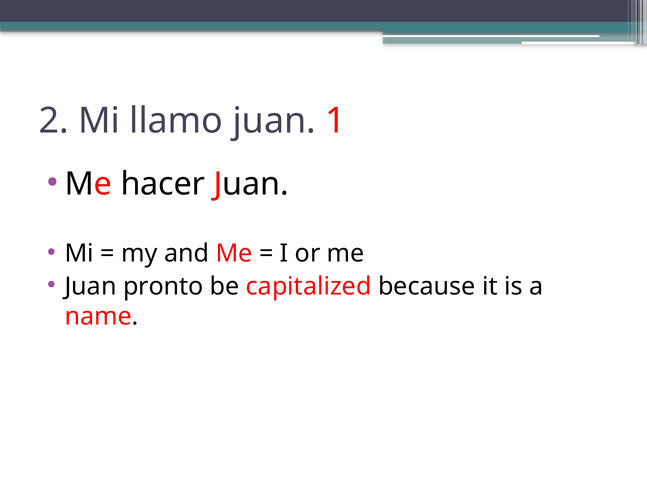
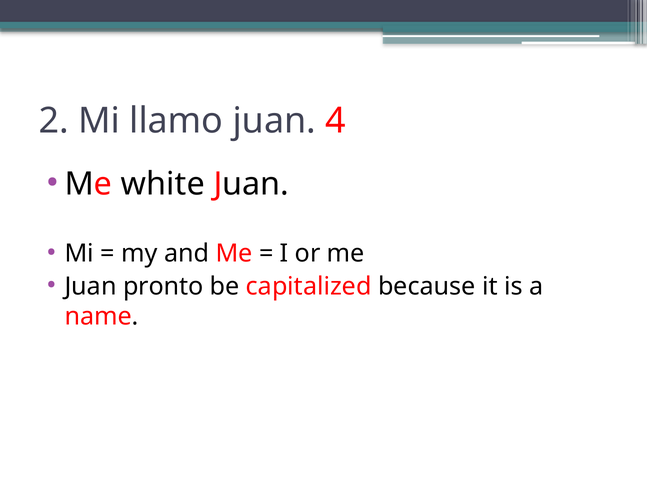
1: 1 -> 4
hacer: hacer -> white
